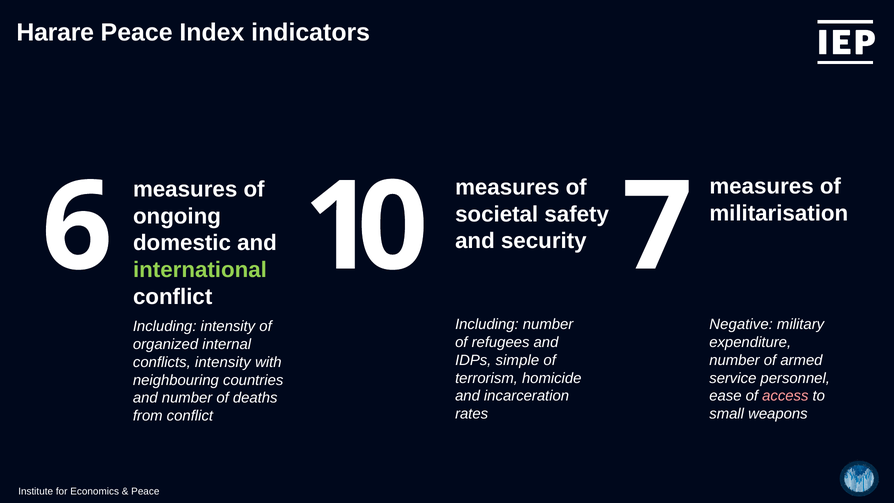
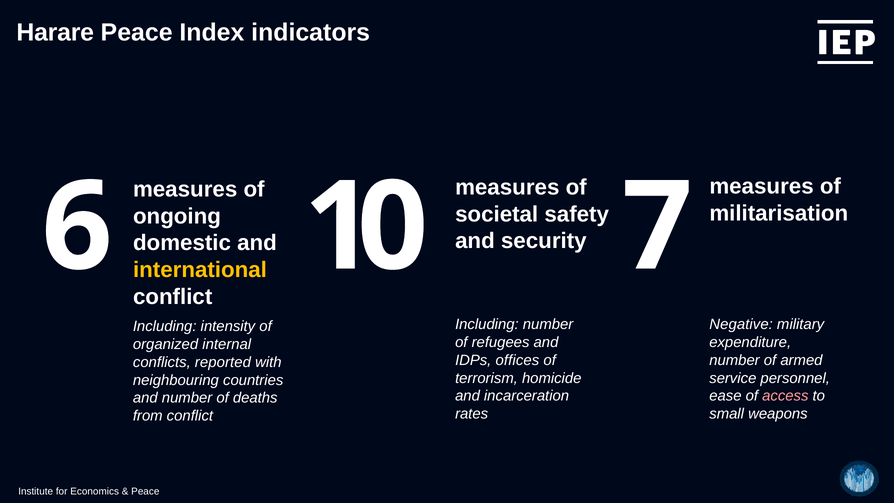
international colour: light green -> yellow
simple: simple -> offices
conflicts intensity: intensity -> reported
